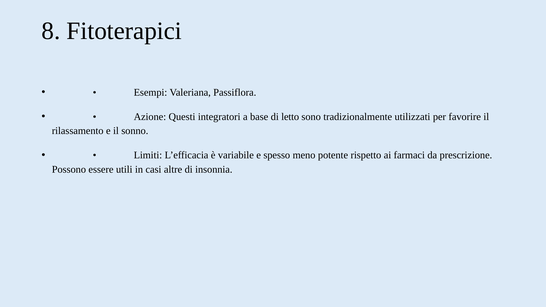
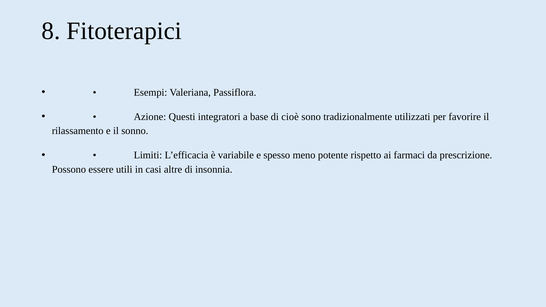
letto: letto -> cioè
